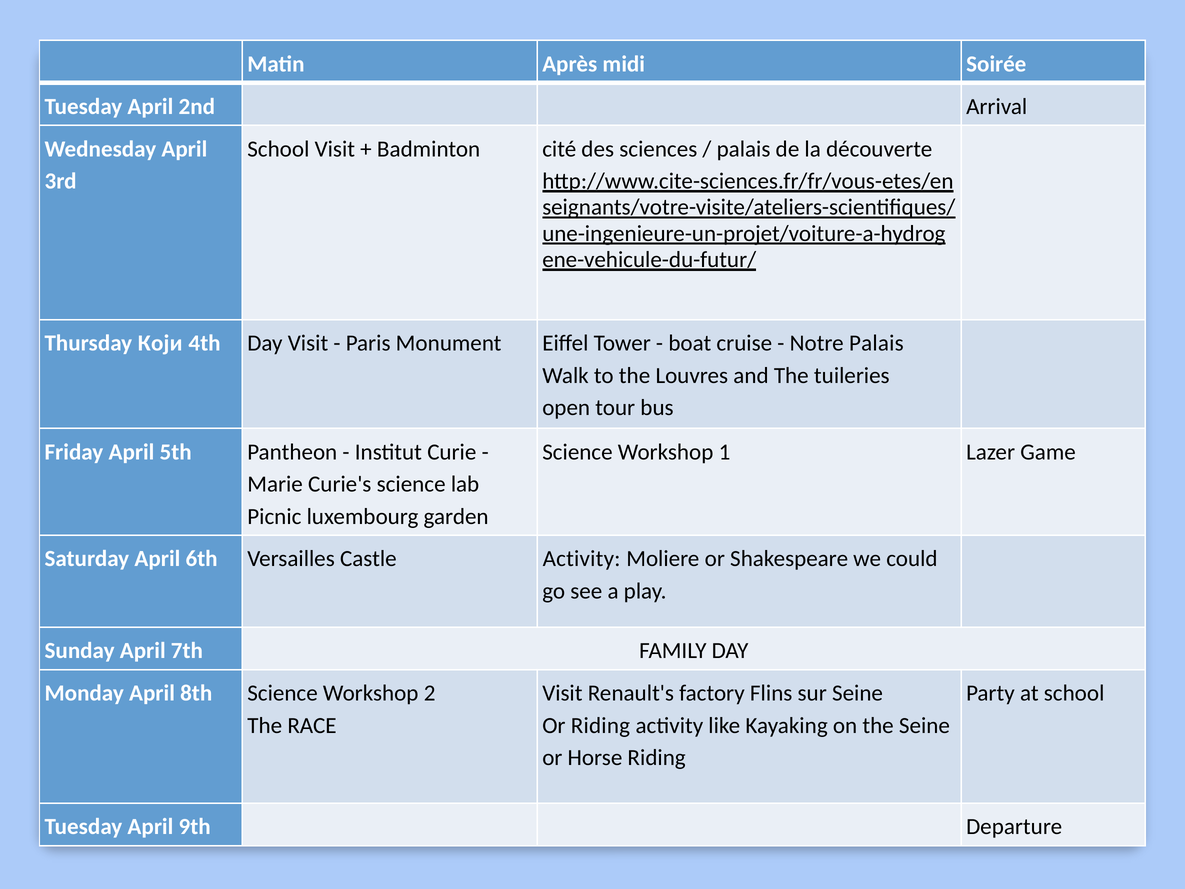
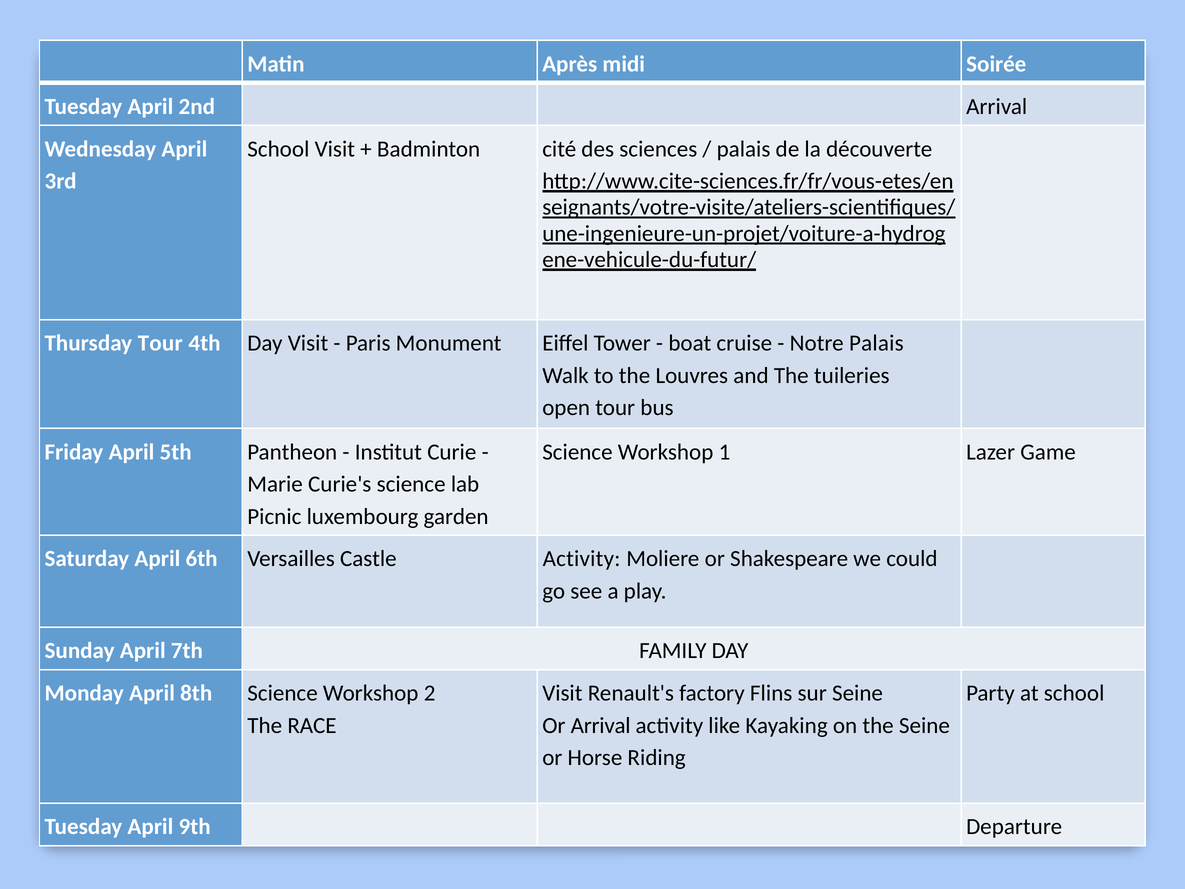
Thursday Који: Који -> Tour
Or Riding: Riding -> Arrival
